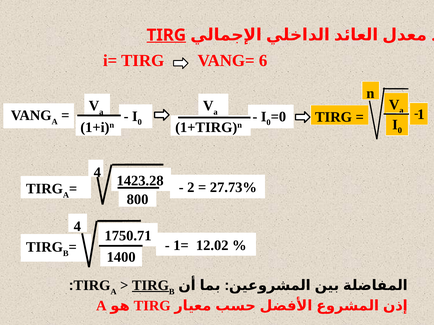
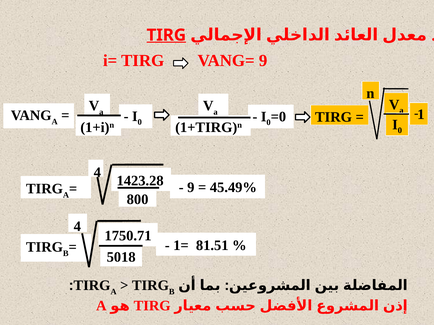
VANG= 6: 6 -> 9
2 at (191, 188): 2 -> 9
27.73%: 27.73% -> 45.49%
12.02: 12.02 -> 81.51
1400: 1400 -> 5018
TIRG at (150, 286) underline: present -> none
